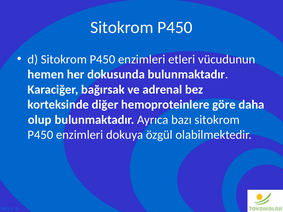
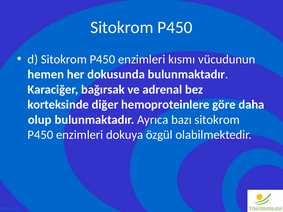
etleri: etleri -> kısmı
